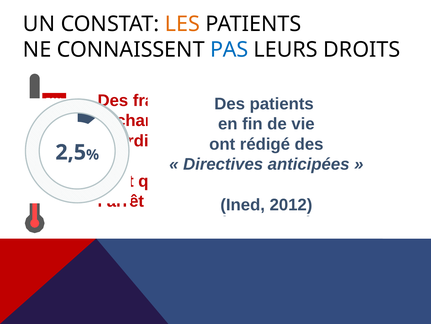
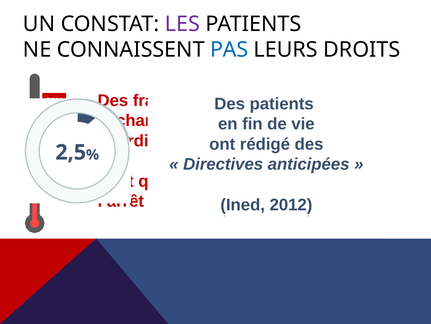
LES colour: orange -> purple
